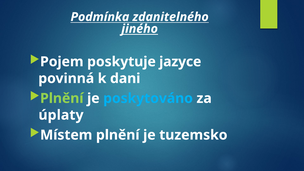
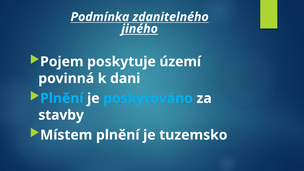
jazyce: jazyce -> území
Plnění at (62, 98) colour: light green -> light blue
úplaty: úplaty -> stavby
